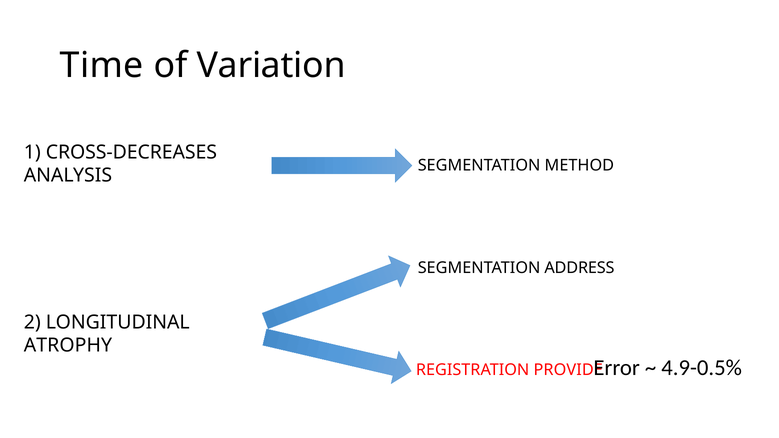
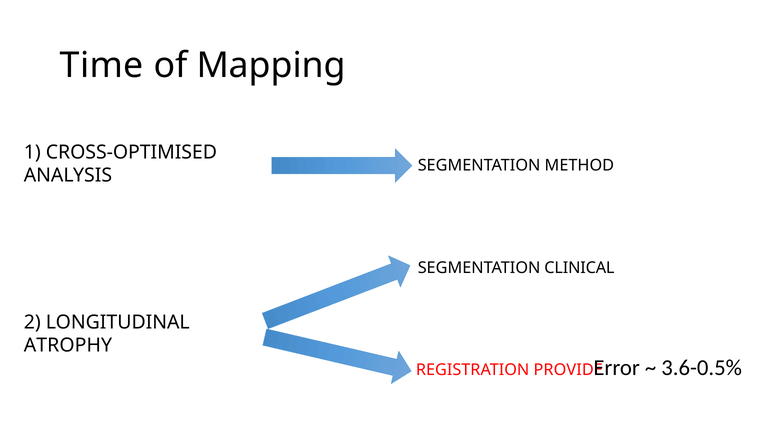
Variation: Variation -> Mapping
CROSS-DECREASES: CROSS-DECREASES -> CROSS-OPTIMISED
ADDRESS: ADDRESS -> CLINICAL
4.9-0.5%: 4.9-0.5% -> 3.6-0.5%
